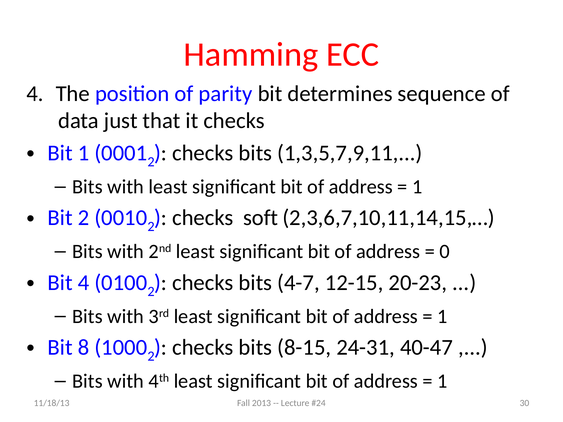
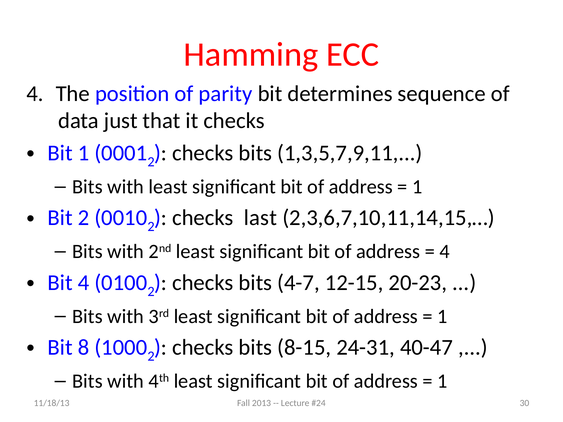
soft: soft -> last
0 at (445, 252): 0 -> 4
